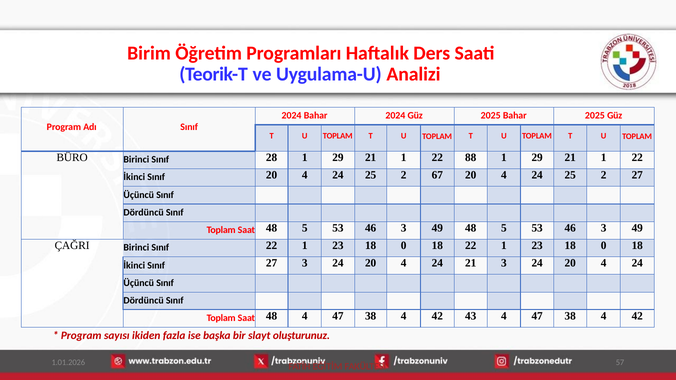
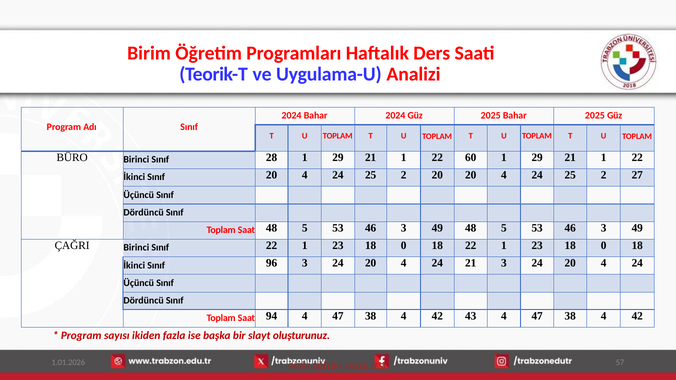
88: 88 -> 60
2 67: 67 -> 20
Sınıf 27: 27 -> 96
48 at (272, 316): 48 -> 94
